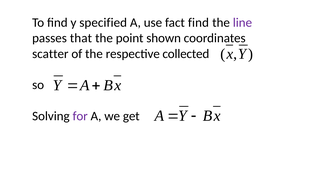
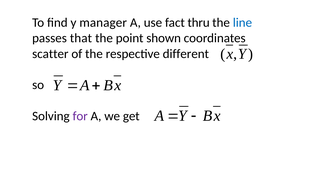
specified: specified -> manager
fact find: find -> thru
line colour: purple -> blue
collected: collected -> different
